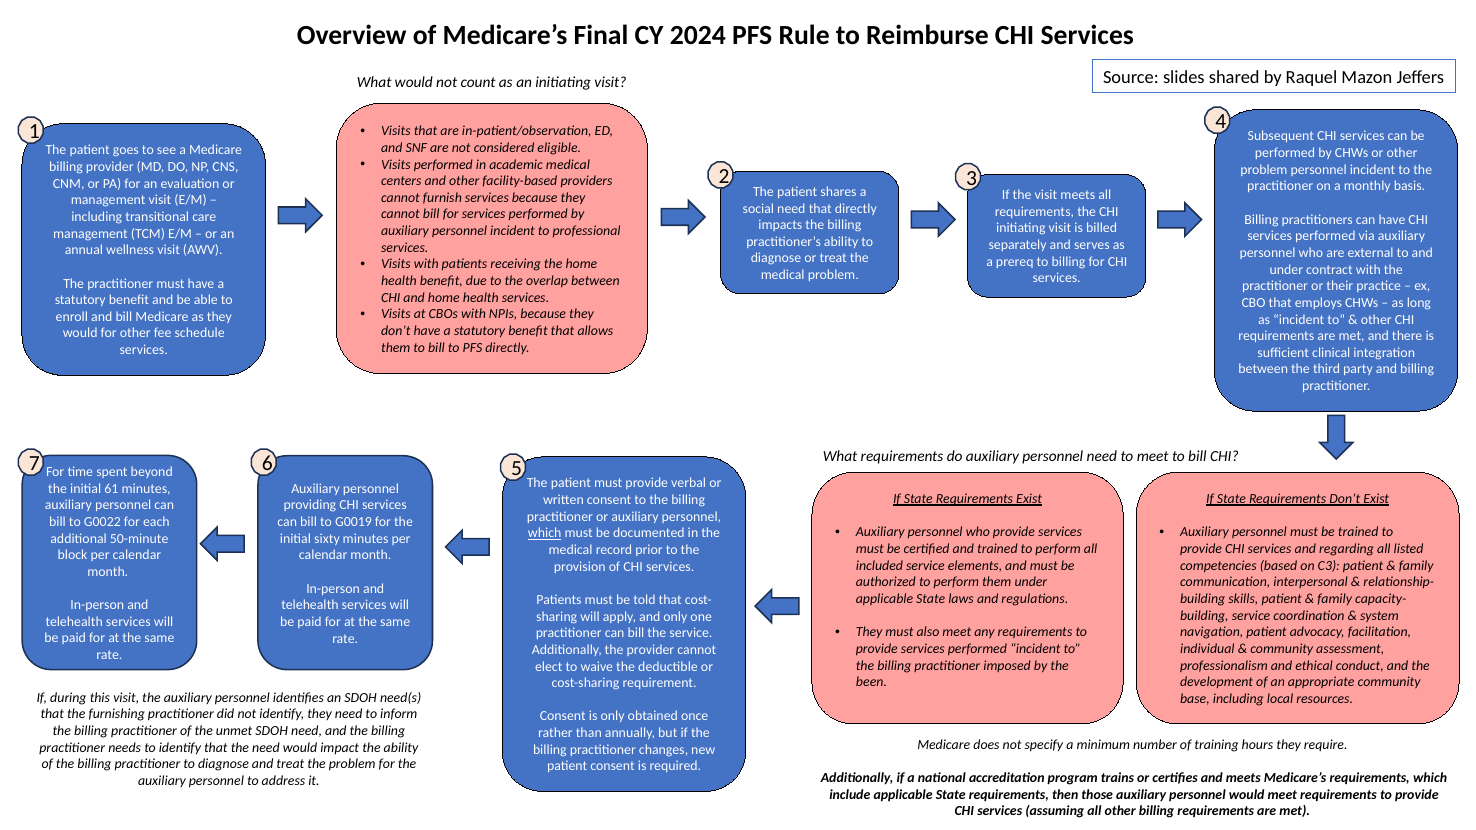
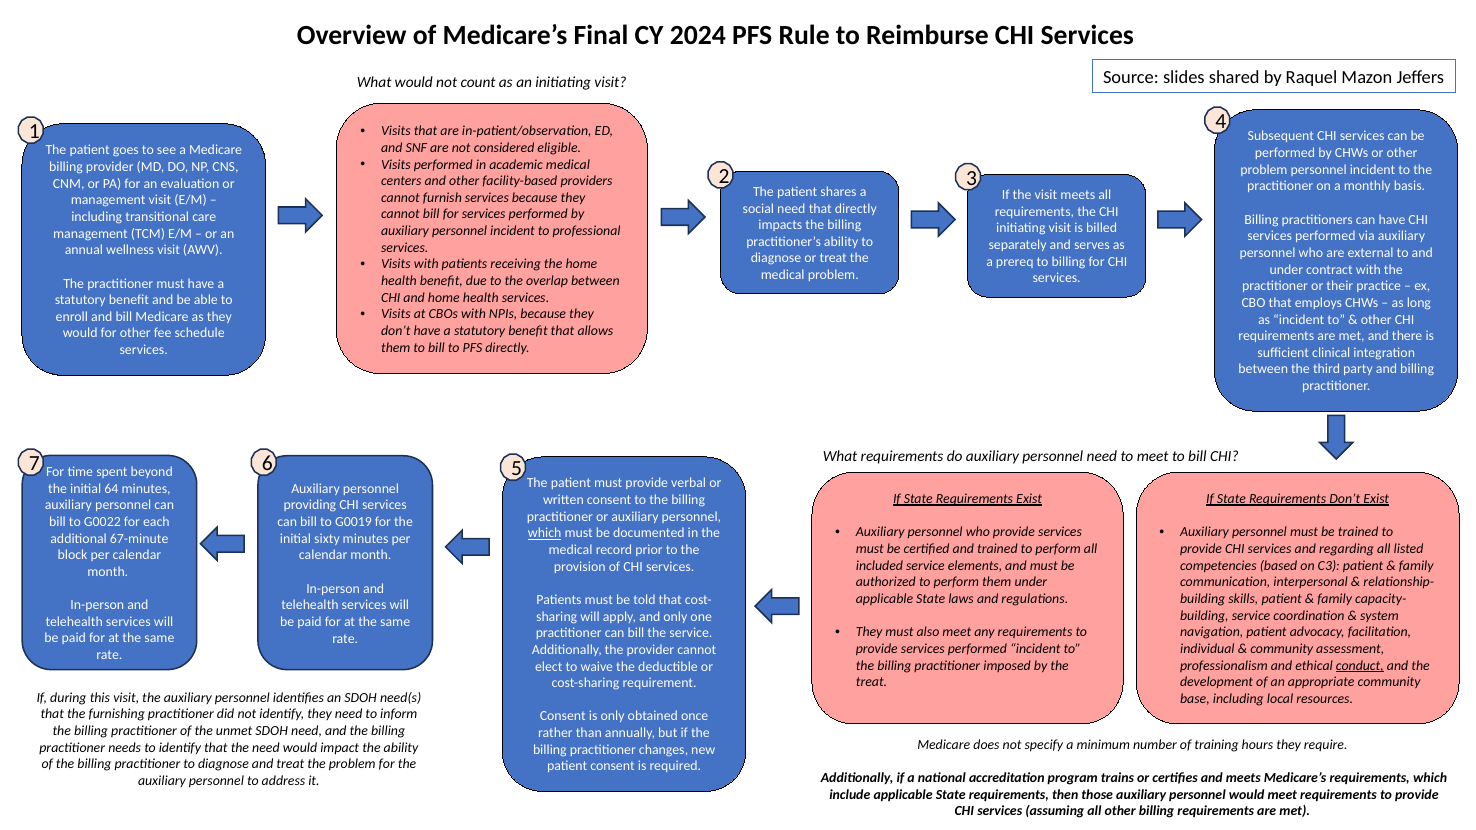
61: 61 -> 64
50-minute: 50-minute -> 67-minute
conduct underline: none -> present
been at (872, 682): been -> treat
